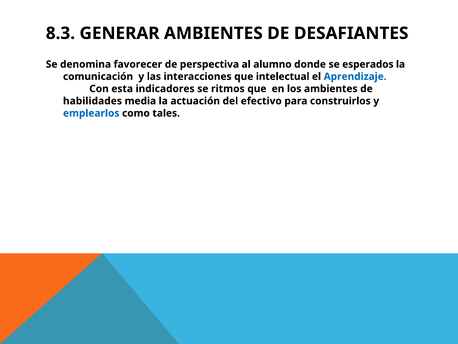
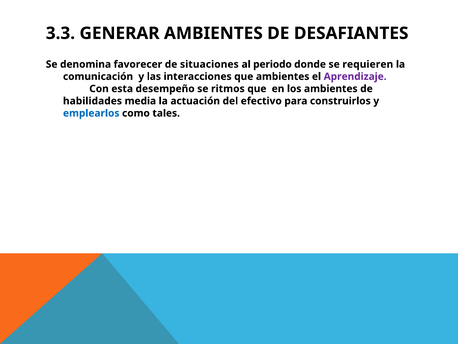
8.3: 8.3 -> 3.3
perspectiva: perspectiva -> situaciones
alumno: alumno -> periodo
esperados: esperados -> requieren
que intelectual: intelectual -> ambientes
Aprendizaje colour: blue -> purple
indicadores: indicadores -> desempeño
